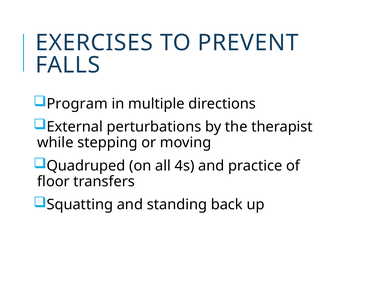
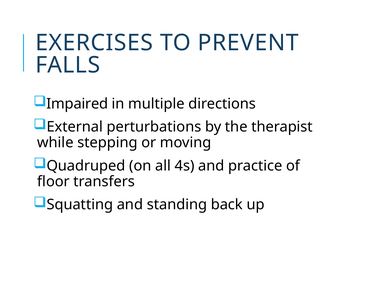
Program: Program -> Impaired
